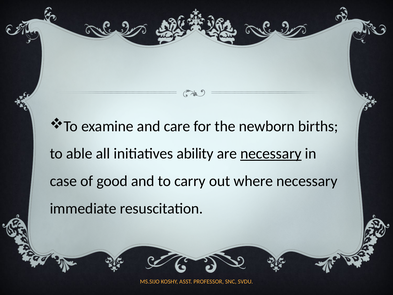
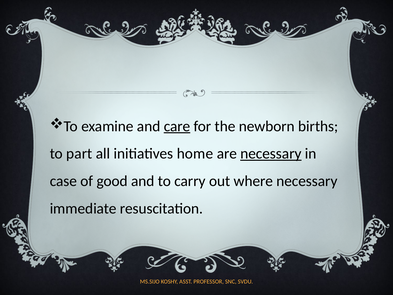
care underline: none -> present
able: able -> part
ability: ability -> home
